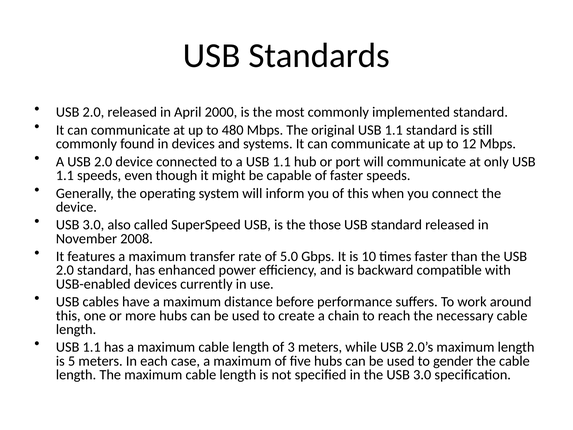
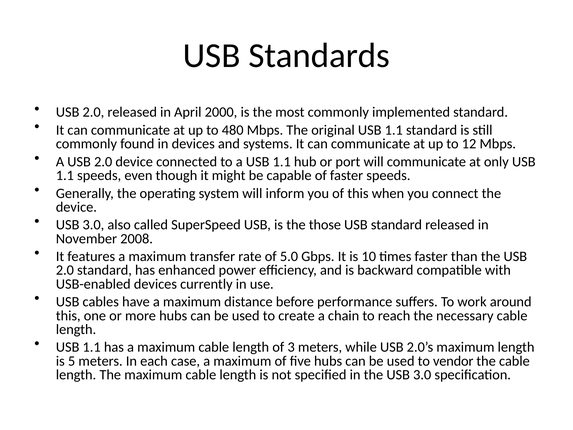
gender: gender -> vendor
